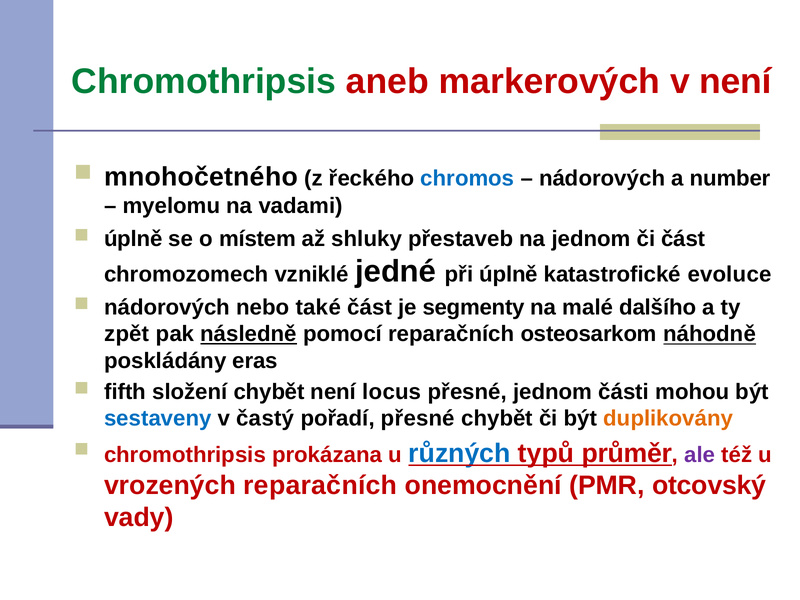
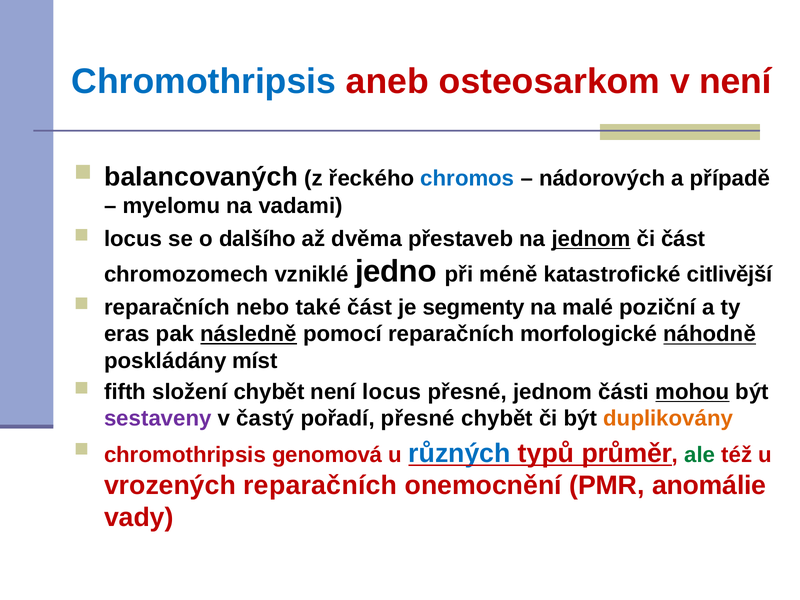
Chromothripsis at (204, 82) colour: green -> blue
markerových: markerových -> osteosarkom
mnohočetného: mnohočetného -> balancovaných
number: number -> případě
úplně at (133, 239): úplně -> locus
místem: místem -> dalšího
shluky: shluky -> dvěma
jednom at (591, 239) underline: none -> present
jedné: jedné -> jedno
při úplně: úplně -> méně
evoluce: evoluce -> citlivější
nádorových at (167, 307): nádorových -> reparačních
dalšího: dalšího -> poziční
zpět: zpět -> eras
osteosarkom: osteosarkom -> morfologické
eras: eras -> míst
mohou underline: none -> present
sestaveny colour: blue -> purple
prokázana: prokázana -> genomová
ale colour: purple -> green
otcovský: otcovský -> anomálie
